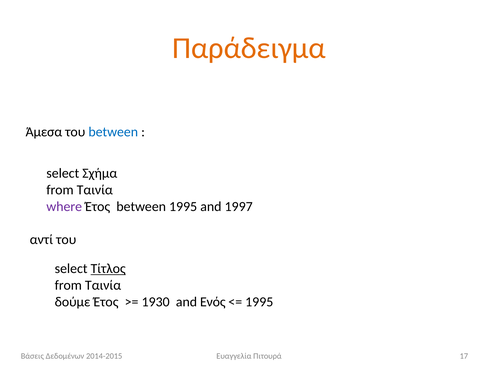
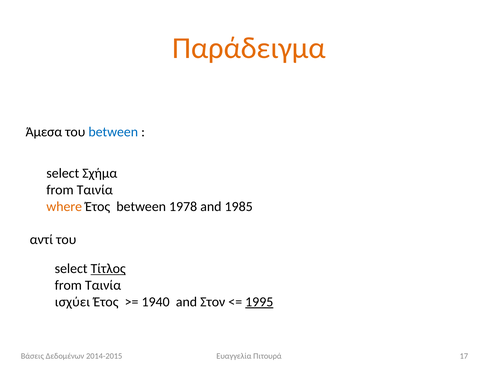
where colour: purple -> orange
between 1995: 1995 -> 1978
1997: 1997 -> 1985
δούμε: δούμε -> ισχύει
1930: 1930 -> 1940
Ενός: Ενός -> Στον
1995 at (259, 302) underline: none -> present
